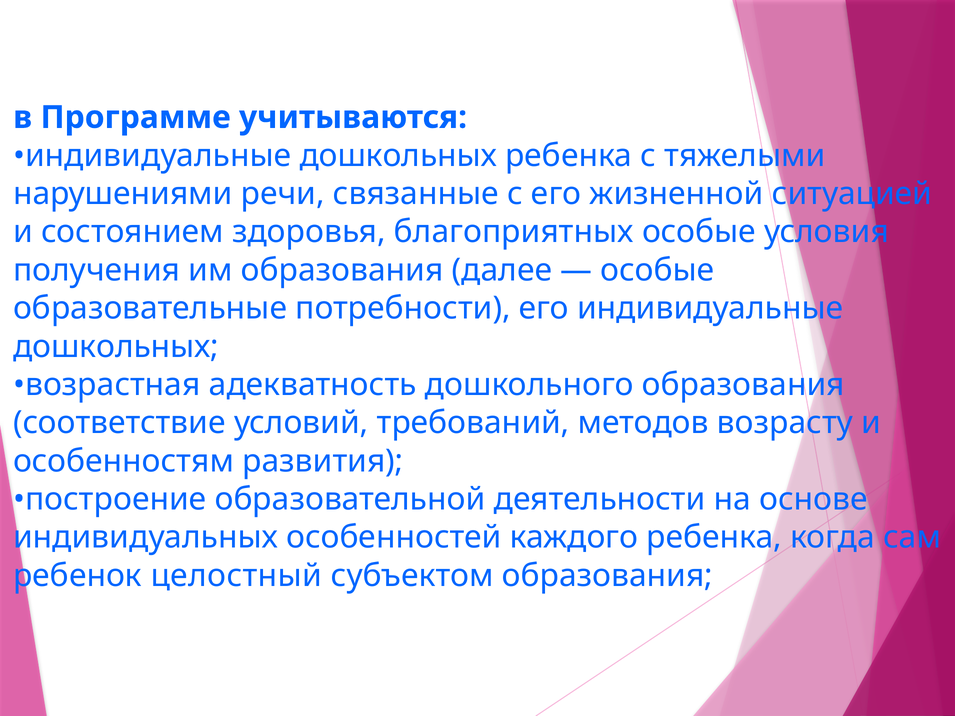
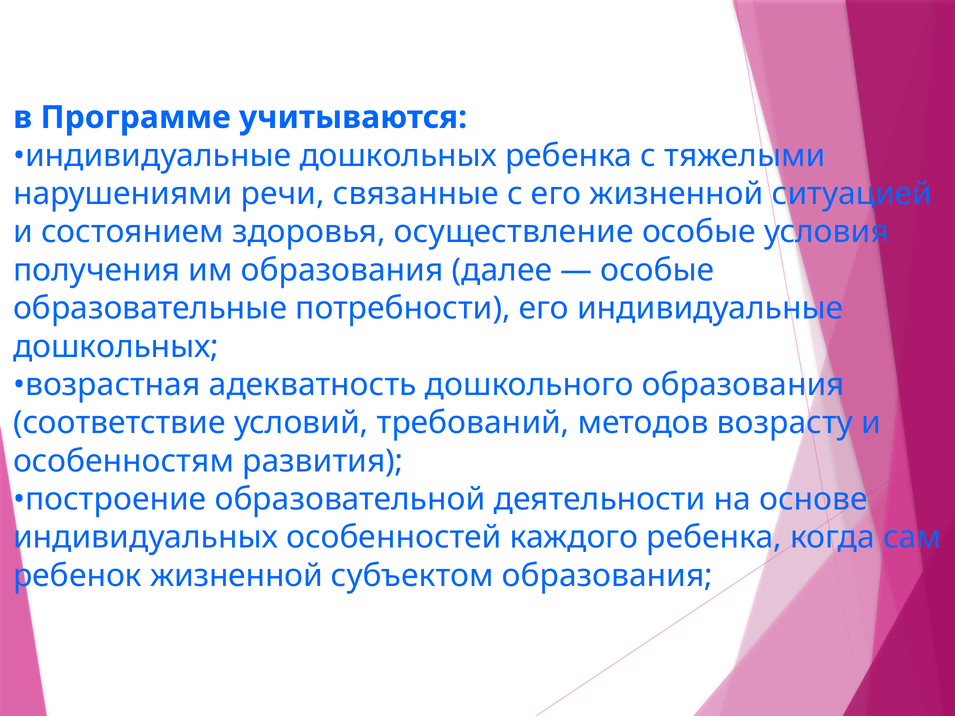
благоприятных: благоприятных -> осуществление
ребенок целостный: целостный -> жизненной
